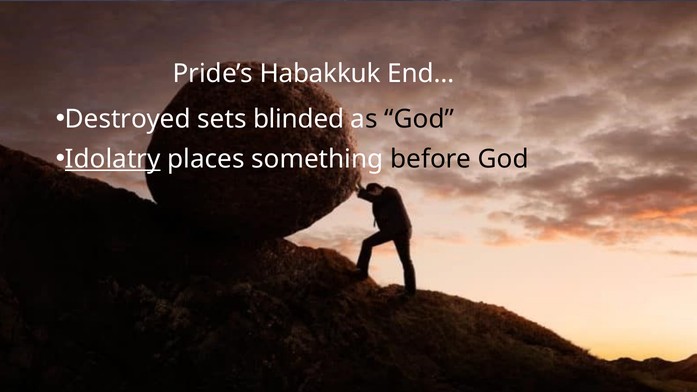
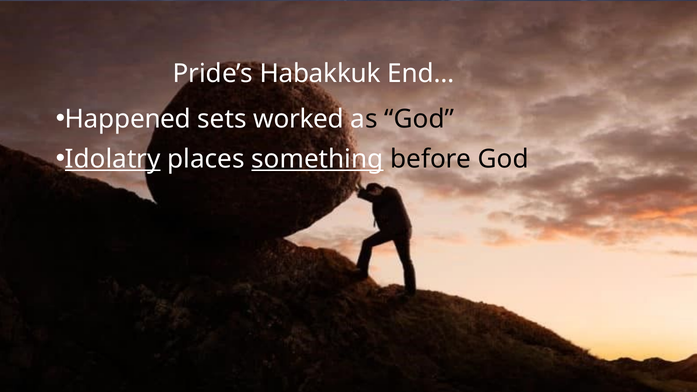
Destroyed: Destroyed -> Happened
blinded: blinded -> worked
something underline: none -> present
